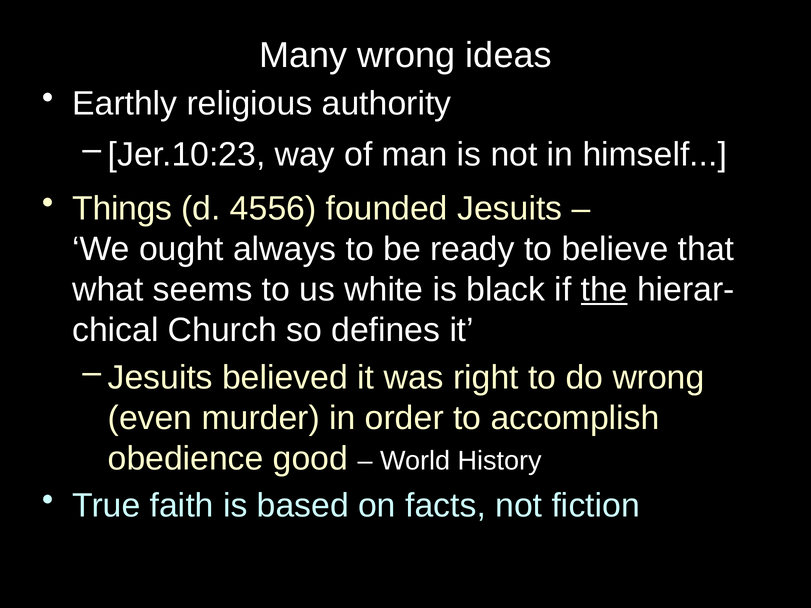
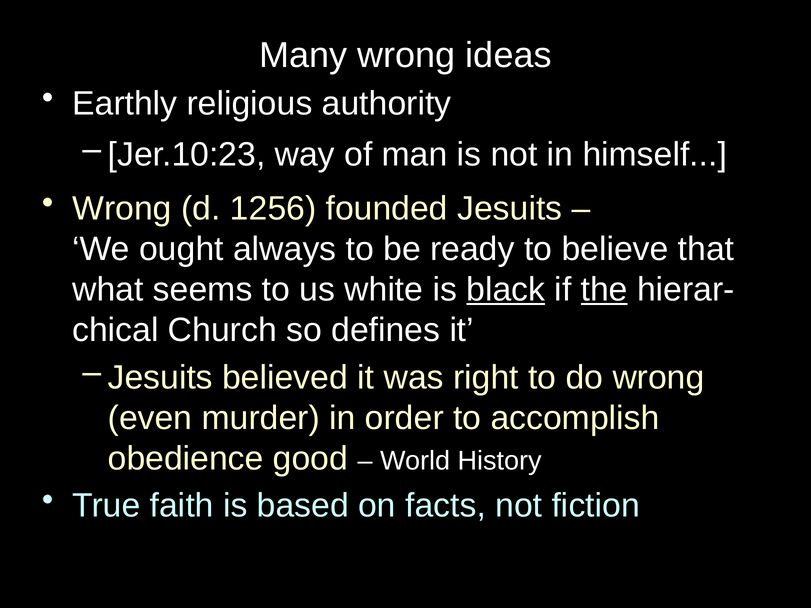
Things at (122, 209): Things -> Wrong
4556: 4556 -> 1256
black underline: none -> present
